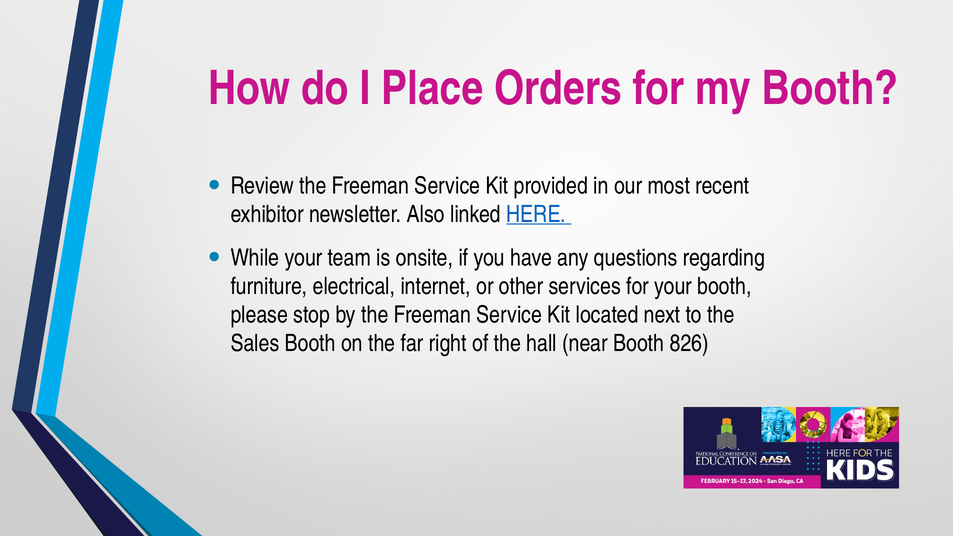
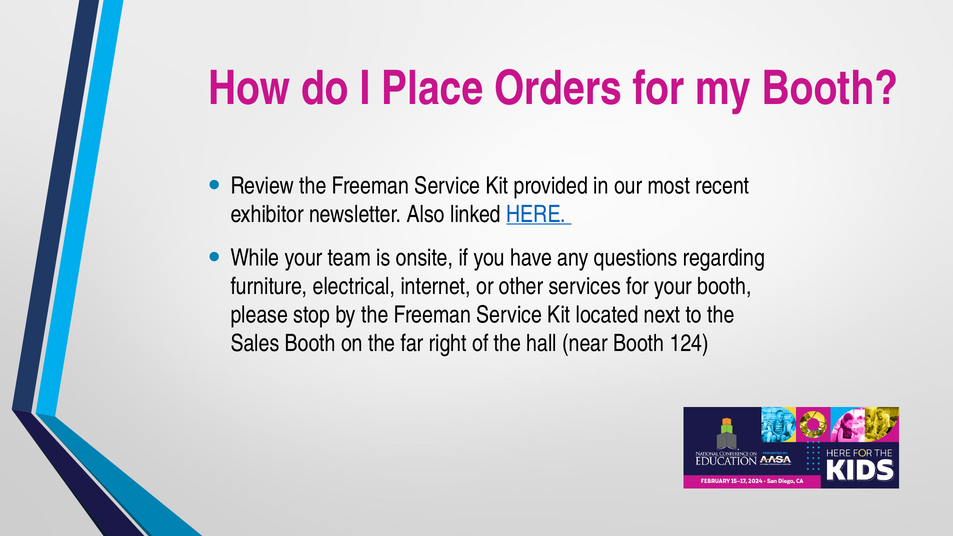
826: 826 -> 124
